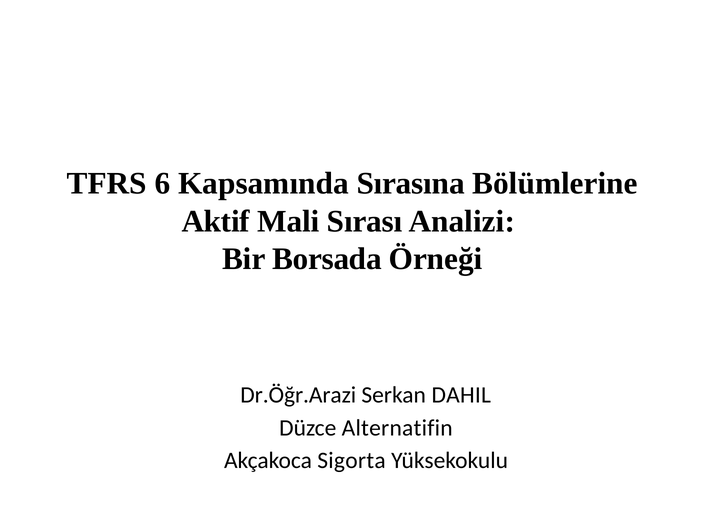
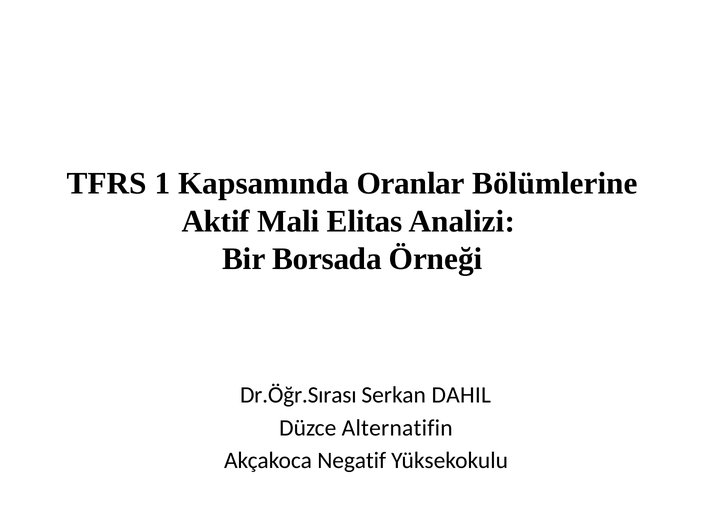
6: 6 -> 1
Sırasına: Sırasına -> Oranlar
Sırası: Sırası -> Elitas
Dr.Öğr.Arazi: Dr.Öğr.Arazi -> Dr.Öğr.Sırası
Sigorta: Sigorta -> Negatif
